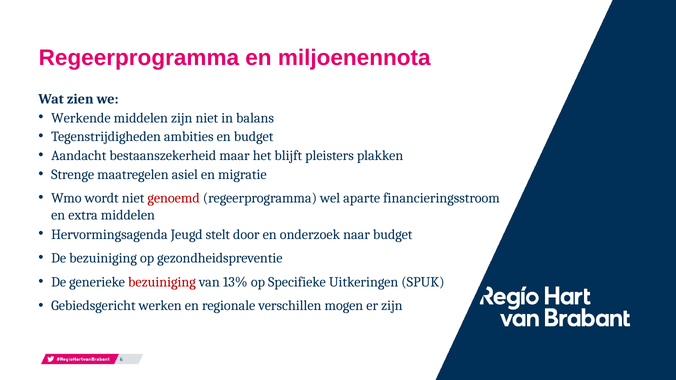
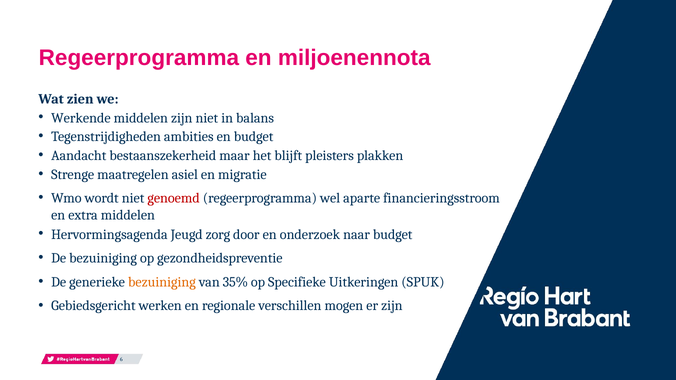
stelt: stelt -> zorg
bezuiniging at (162, 282) colour: red -> orange
13%: 13% -> 35%
